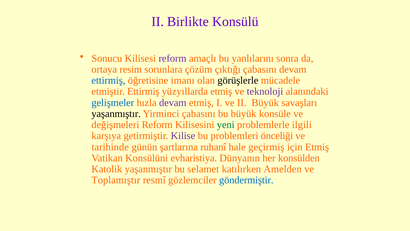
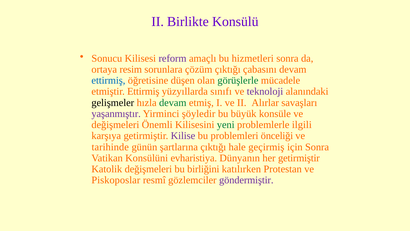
yanlılarını: yanlılarını -> hizmetleri
imanı: imanı -> düşen
görüşlerle colour: black -> green
yüzyıllarda etmiş: etmiş -> sınıfı
gelişmeler colour: blue -> black
devam at (173, 103) colour: purple -> green
II Büyük: Büyük -> Alırlar
yaşanmıştır at (116, 114) colour: black -> purple
Yirminci çabasını: çabasını -> şöyledir
değişmeleri Reform: Reform -> Önemli
şartlarına ruhanî: ruhanî -> çıktığı
için Etmiş: Etmiş -> Sonra
her konsülden: konsülden -> getirmiştir
Katolik yaşanmıştır: yaşanmıştır -> değişmeleri
selamet: selamet -> birliğini
Amelden: Amelden -> Protestan
Toplamıştır: Toplamıştır -> Piskoposlar
göndermiştir colour: blue -> purple
